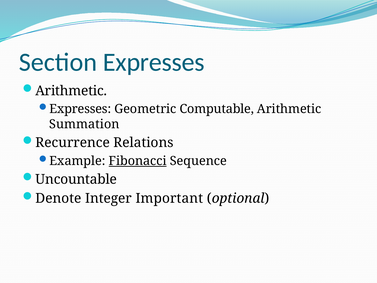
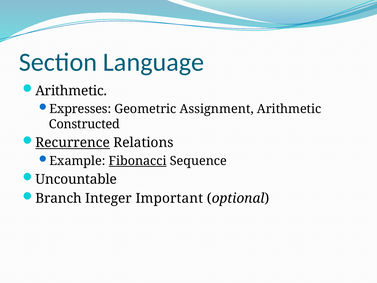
Section Expresses: Expresses -> Language
Computable: Computable -> Assignment
Summation: Summation -> Constructed
Recurrence underline: none -> present
Denote: Denote -> Branch
